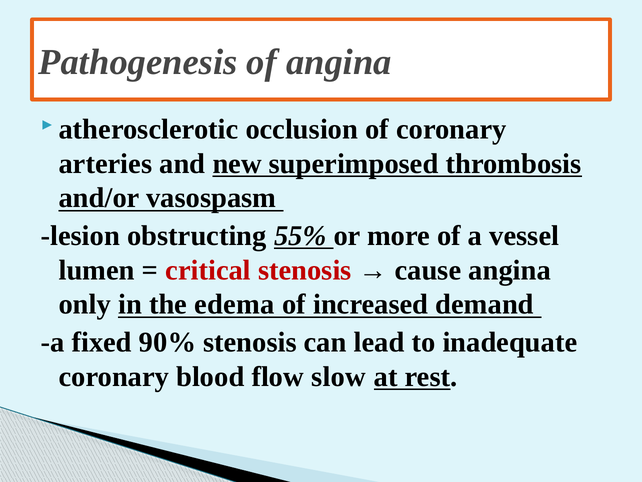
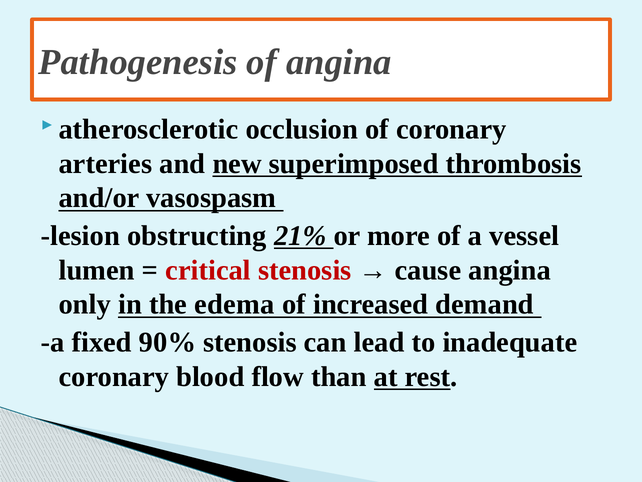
55%: 55% -> 21%
slow: slow -> than
